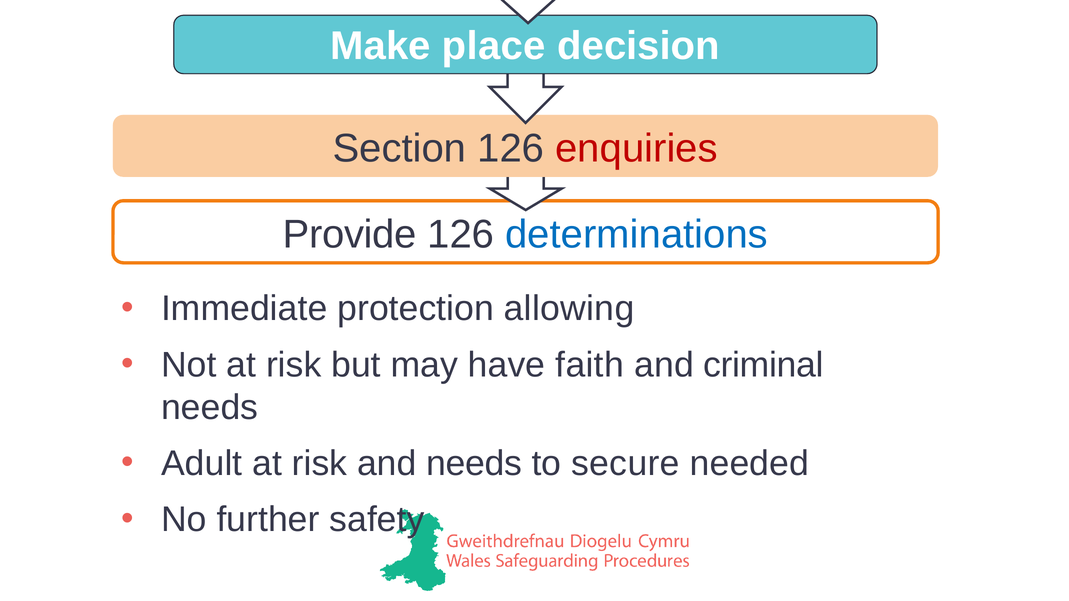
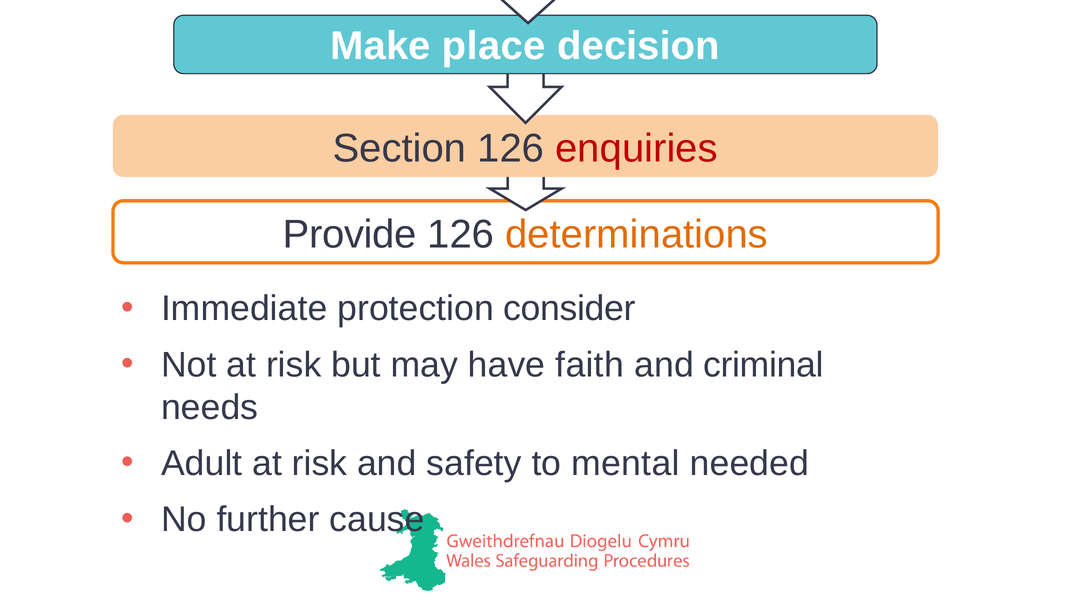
determinations colour: blue -> orange
allowing: allowing -> consider
and needs: needs -> safety
secure: secure -> mental
safety: safety -> cause
